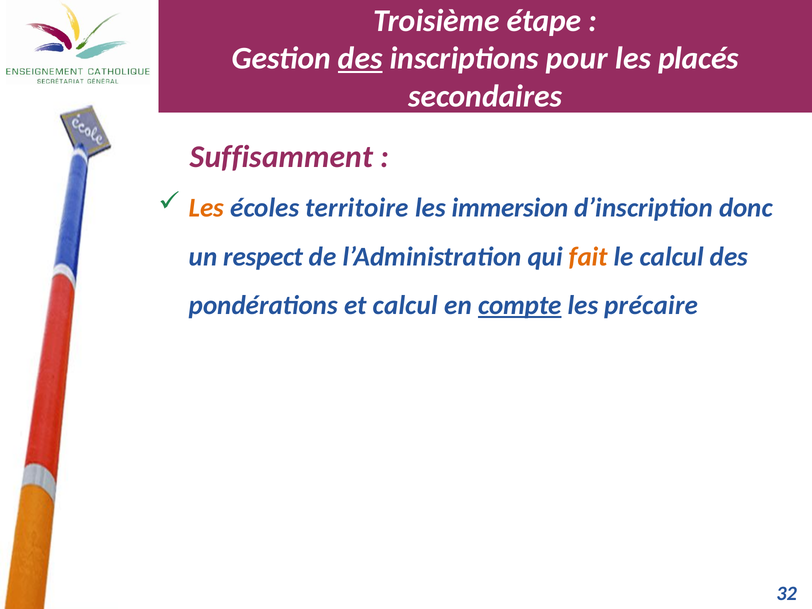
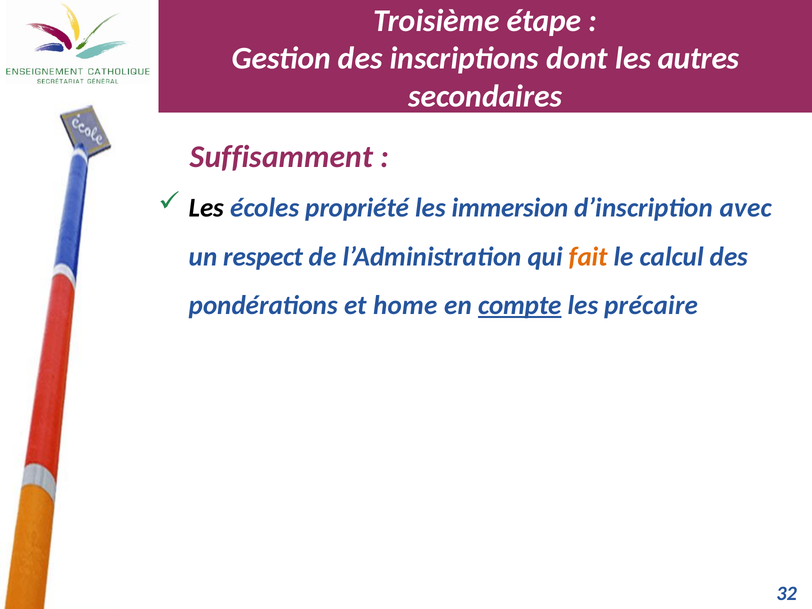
des at (360, 59) underline: present -> none
pour: pour -> dont
placés: placés -> autres
Les at (206, 208) colour: orange -> black
territoire: territoire -> propriété
donc: donc -> avec
et calcul: calcul -> home
